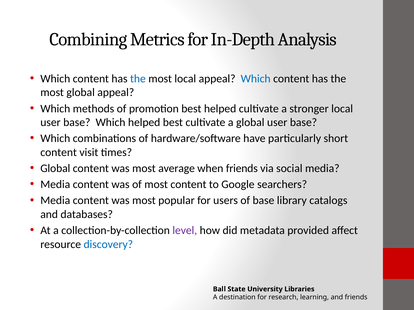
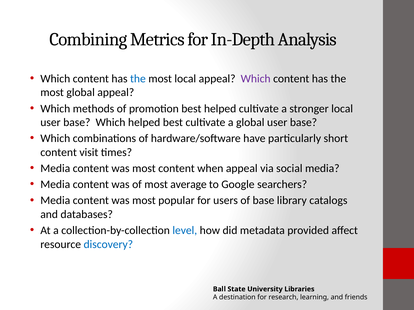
Which at (256, 79) colour: blue -> purple
Global at (55, 169): Global -> Media
most average: average -> content
when friends: friends -> appeal
most content: content -> average
level colour: purple -> blue
